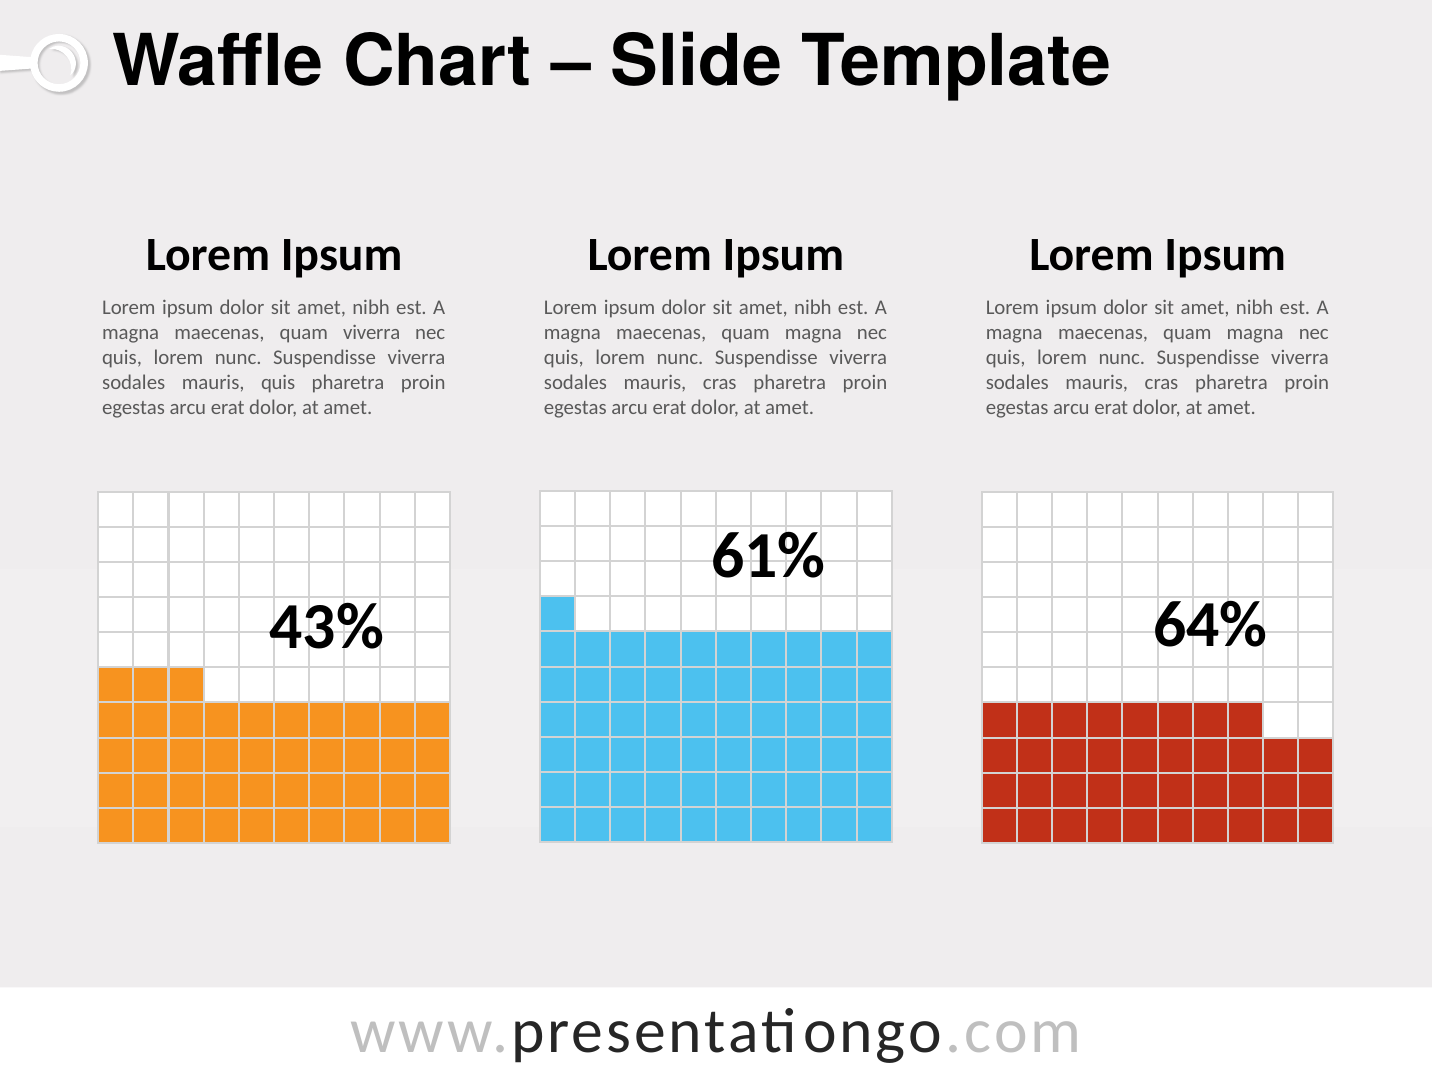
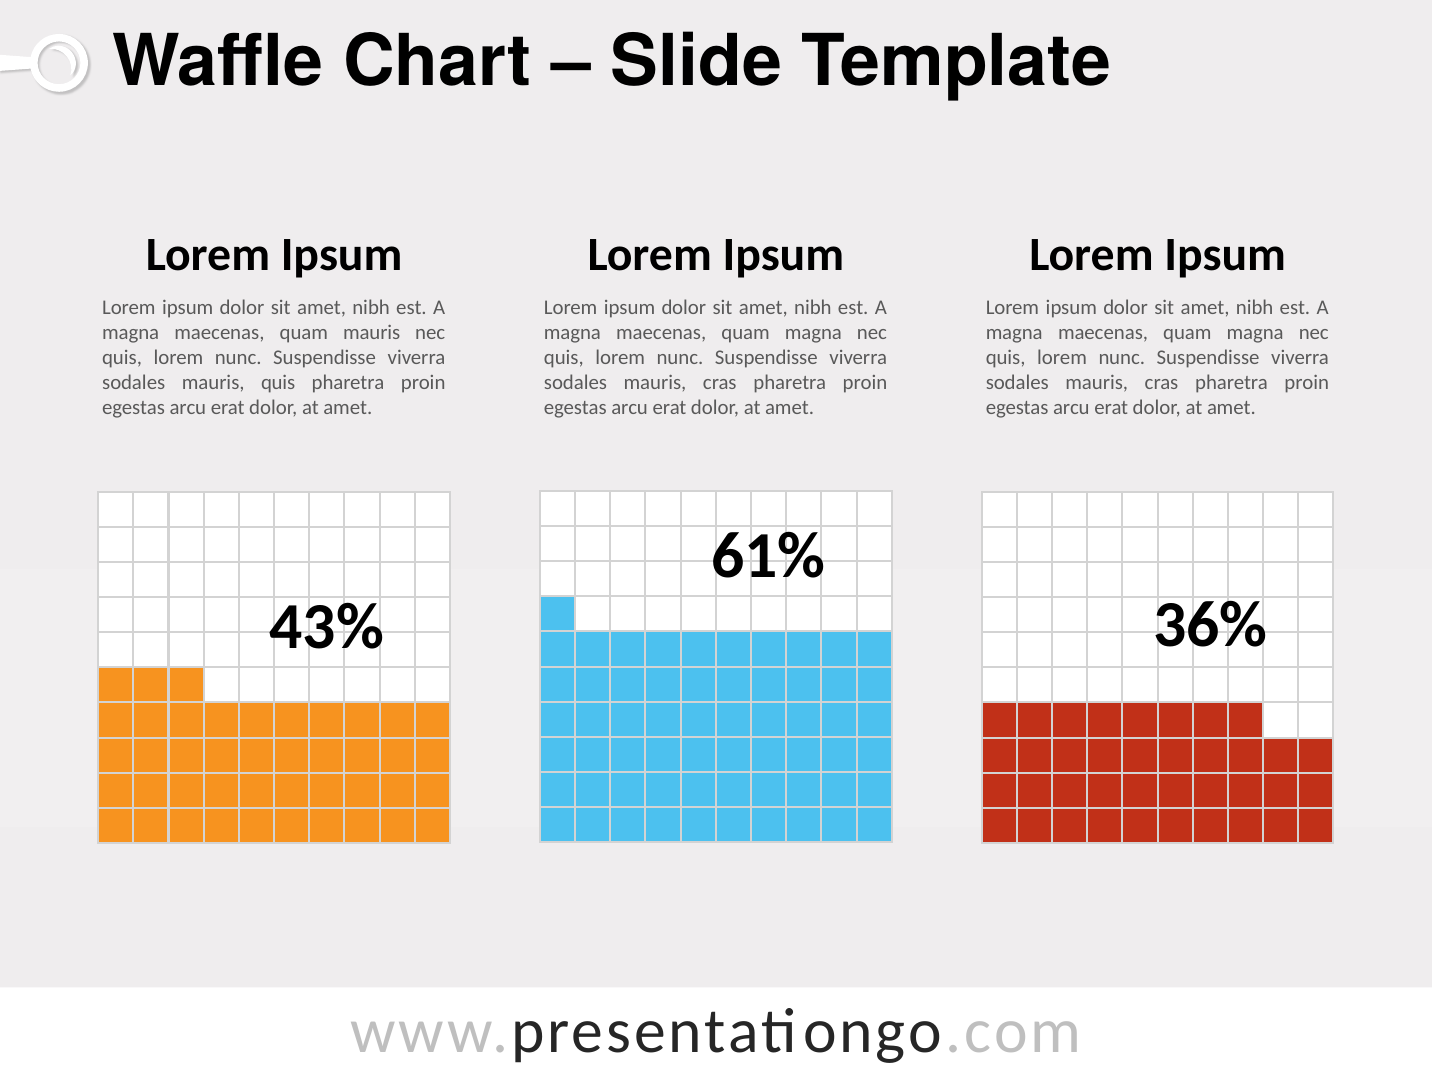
quam viverra: viverra -> mauris
64%: 64% -> 36%
